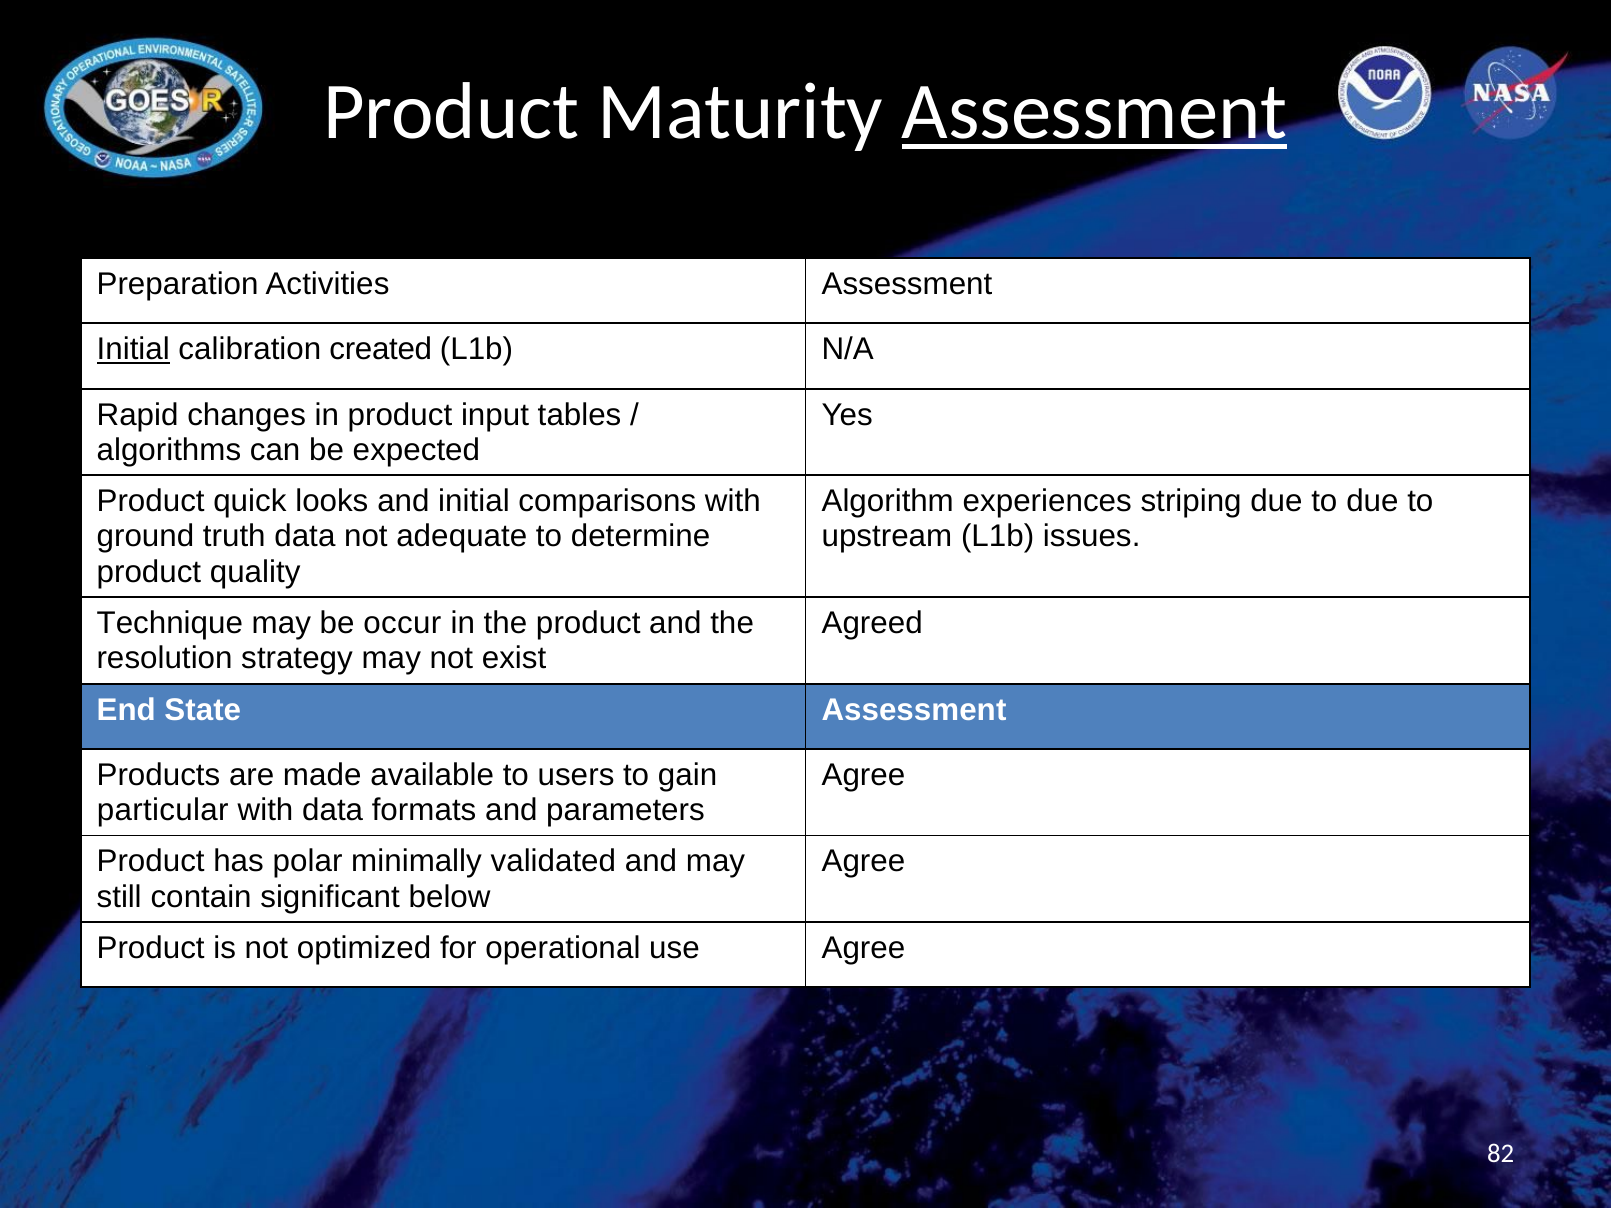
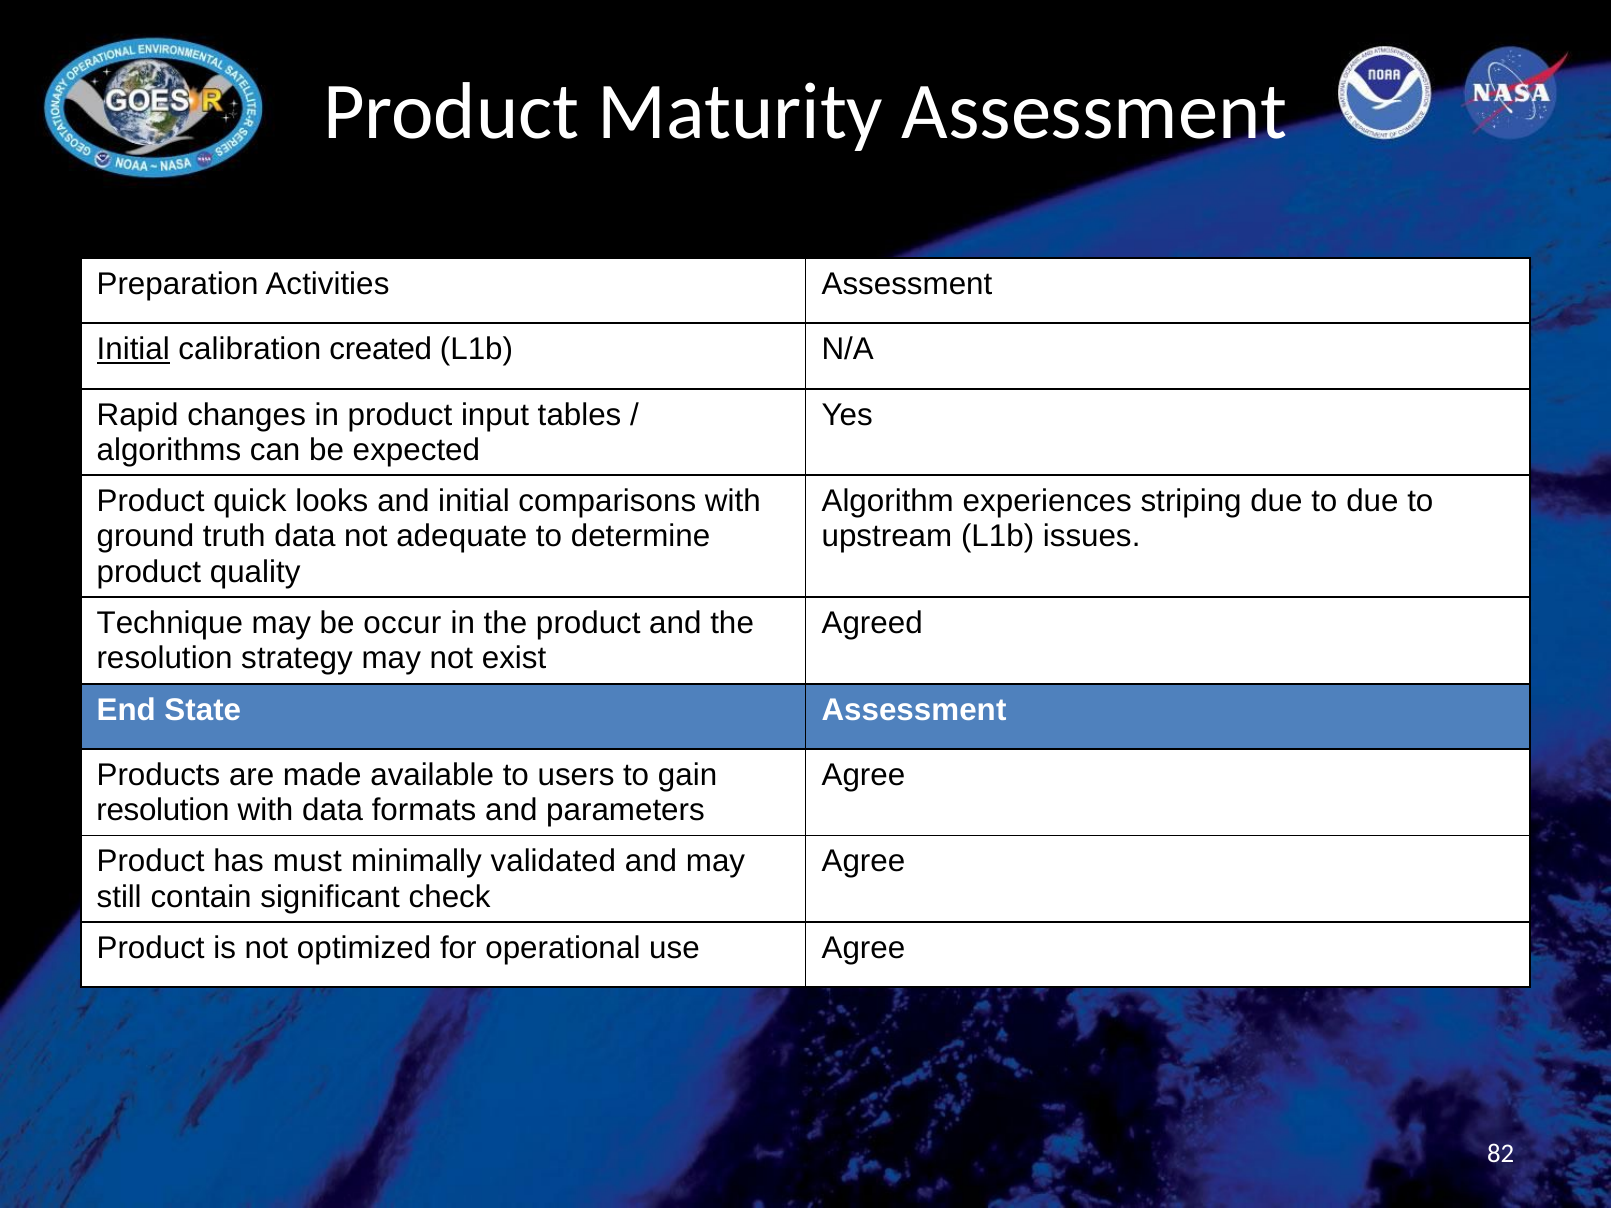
Assessment at (1094, 112) underline: present -> none
particular at (163, 810): particular -> resolution
polar: polar -> must
below: below -> check
